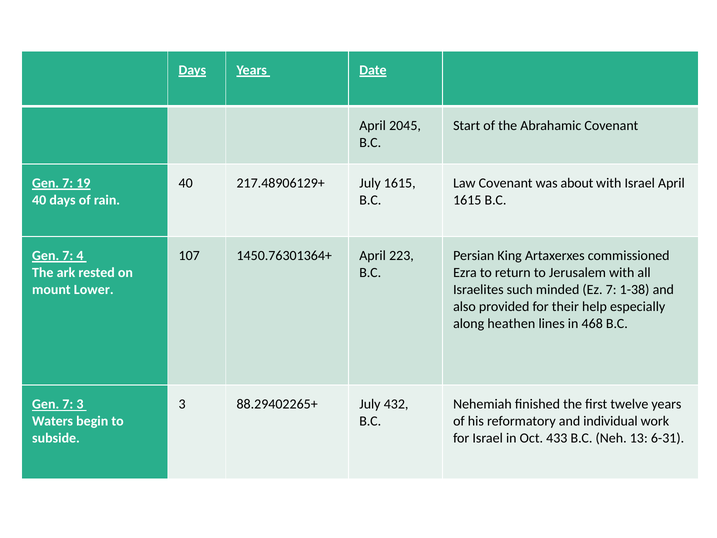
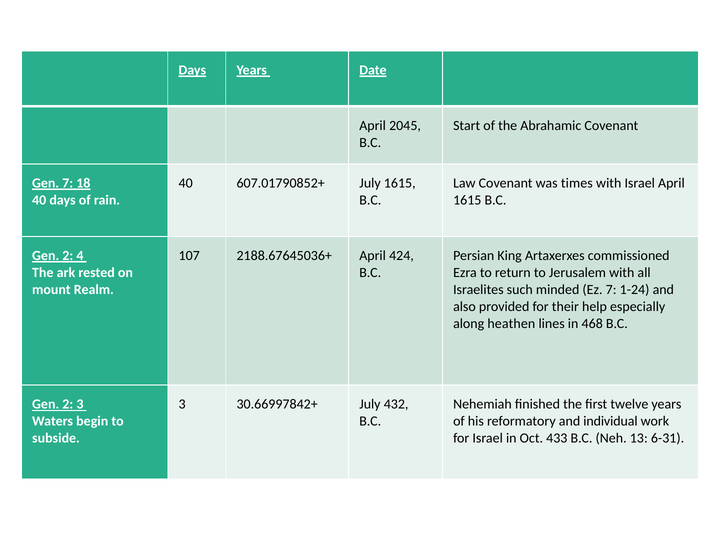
19: 19 -> 18
217.48906129+: 217.48906129+ -> 607.01790852+
about: about -> times
7 at (68, 256): 7 -> 2
1450.76301364+: 1450.76301364+ -> 2188.67645036+
223: 223 -> 424
Lower: Lower -> Realm
1-38: 1-38 -> 1-24
7 at (68, 404): 7 -> 2
88.29402265+: 88.29402265+ -> 30.66997842+
